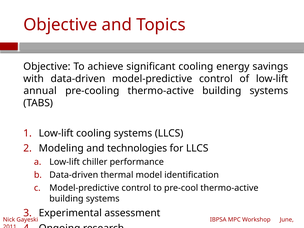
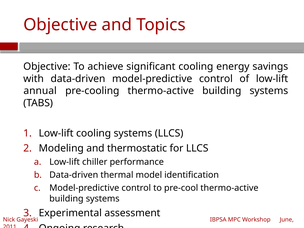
technologies: technologies -> thermostatic
